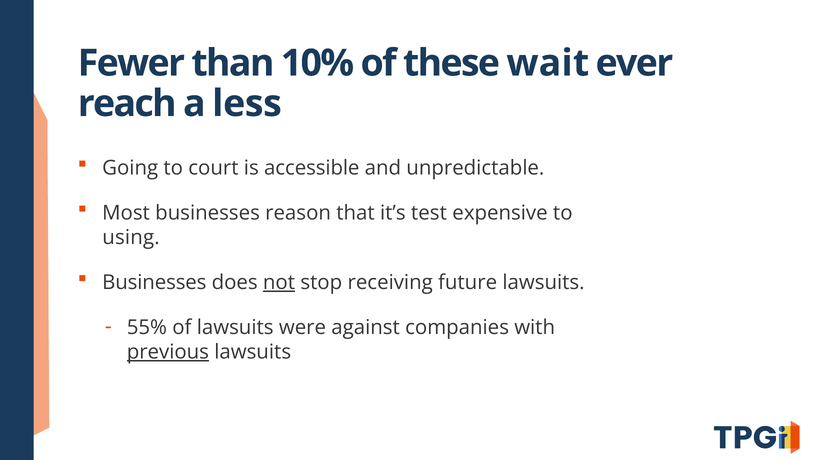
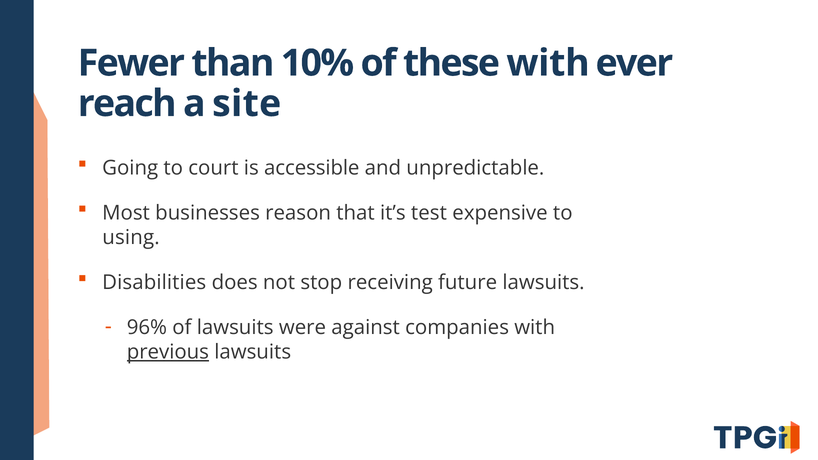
these wait: wait -> with
less: less -> site
Businesses at (154, 283): Businesses -> Disabilities
not underline: present -> none
55%: 55% -> 96%
